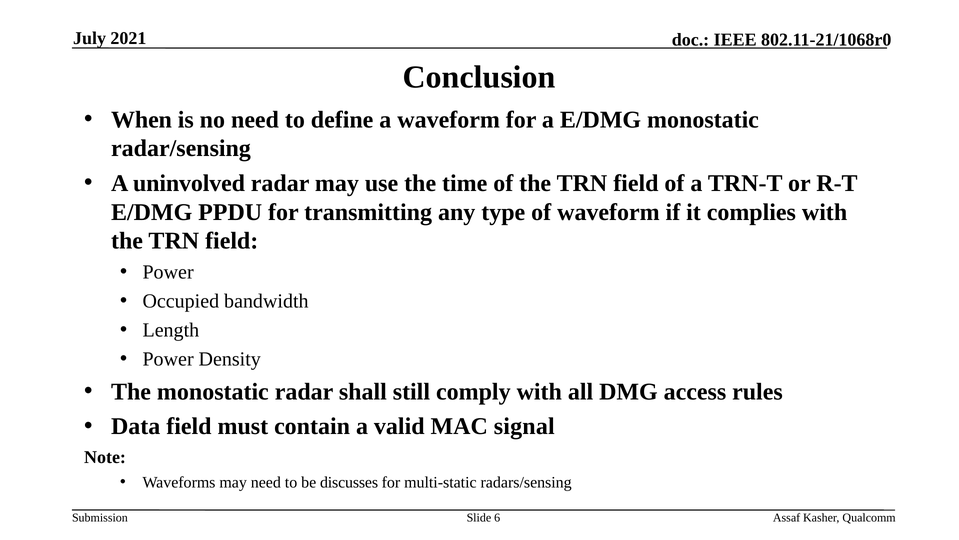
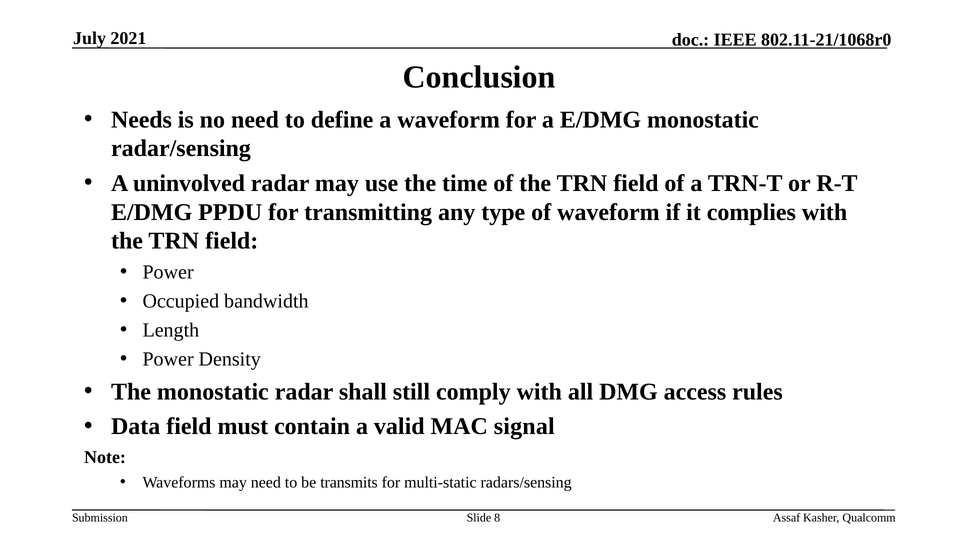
When: When -> Needs
discusses: discusses -> transmits
6: 6 -> 8
